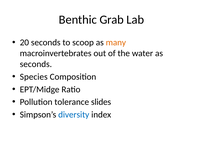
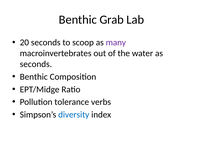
many colour: orange -> purple
Species at (34, 77): Species -> Benthic
slides: slides -> verbs
